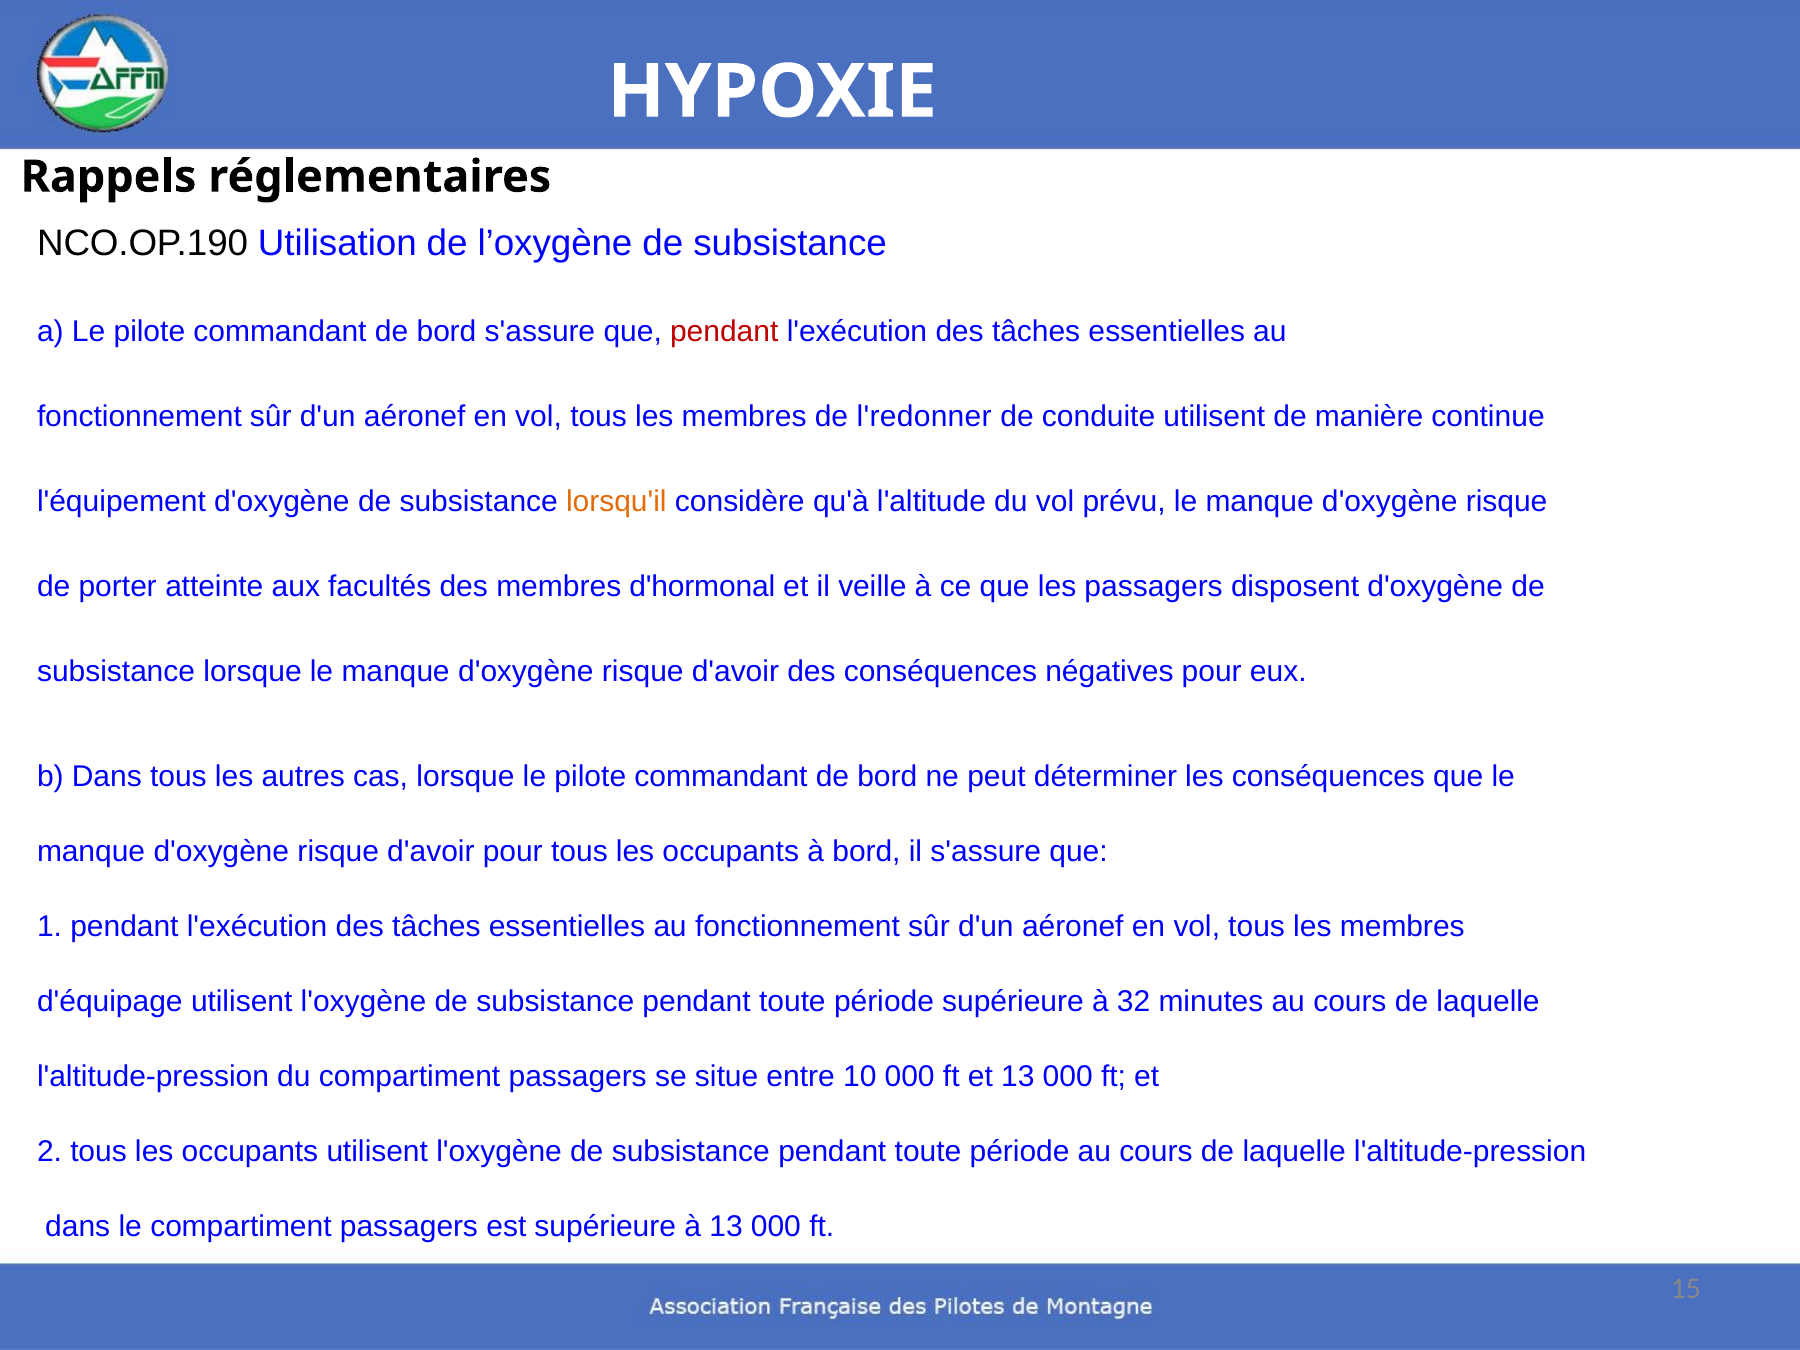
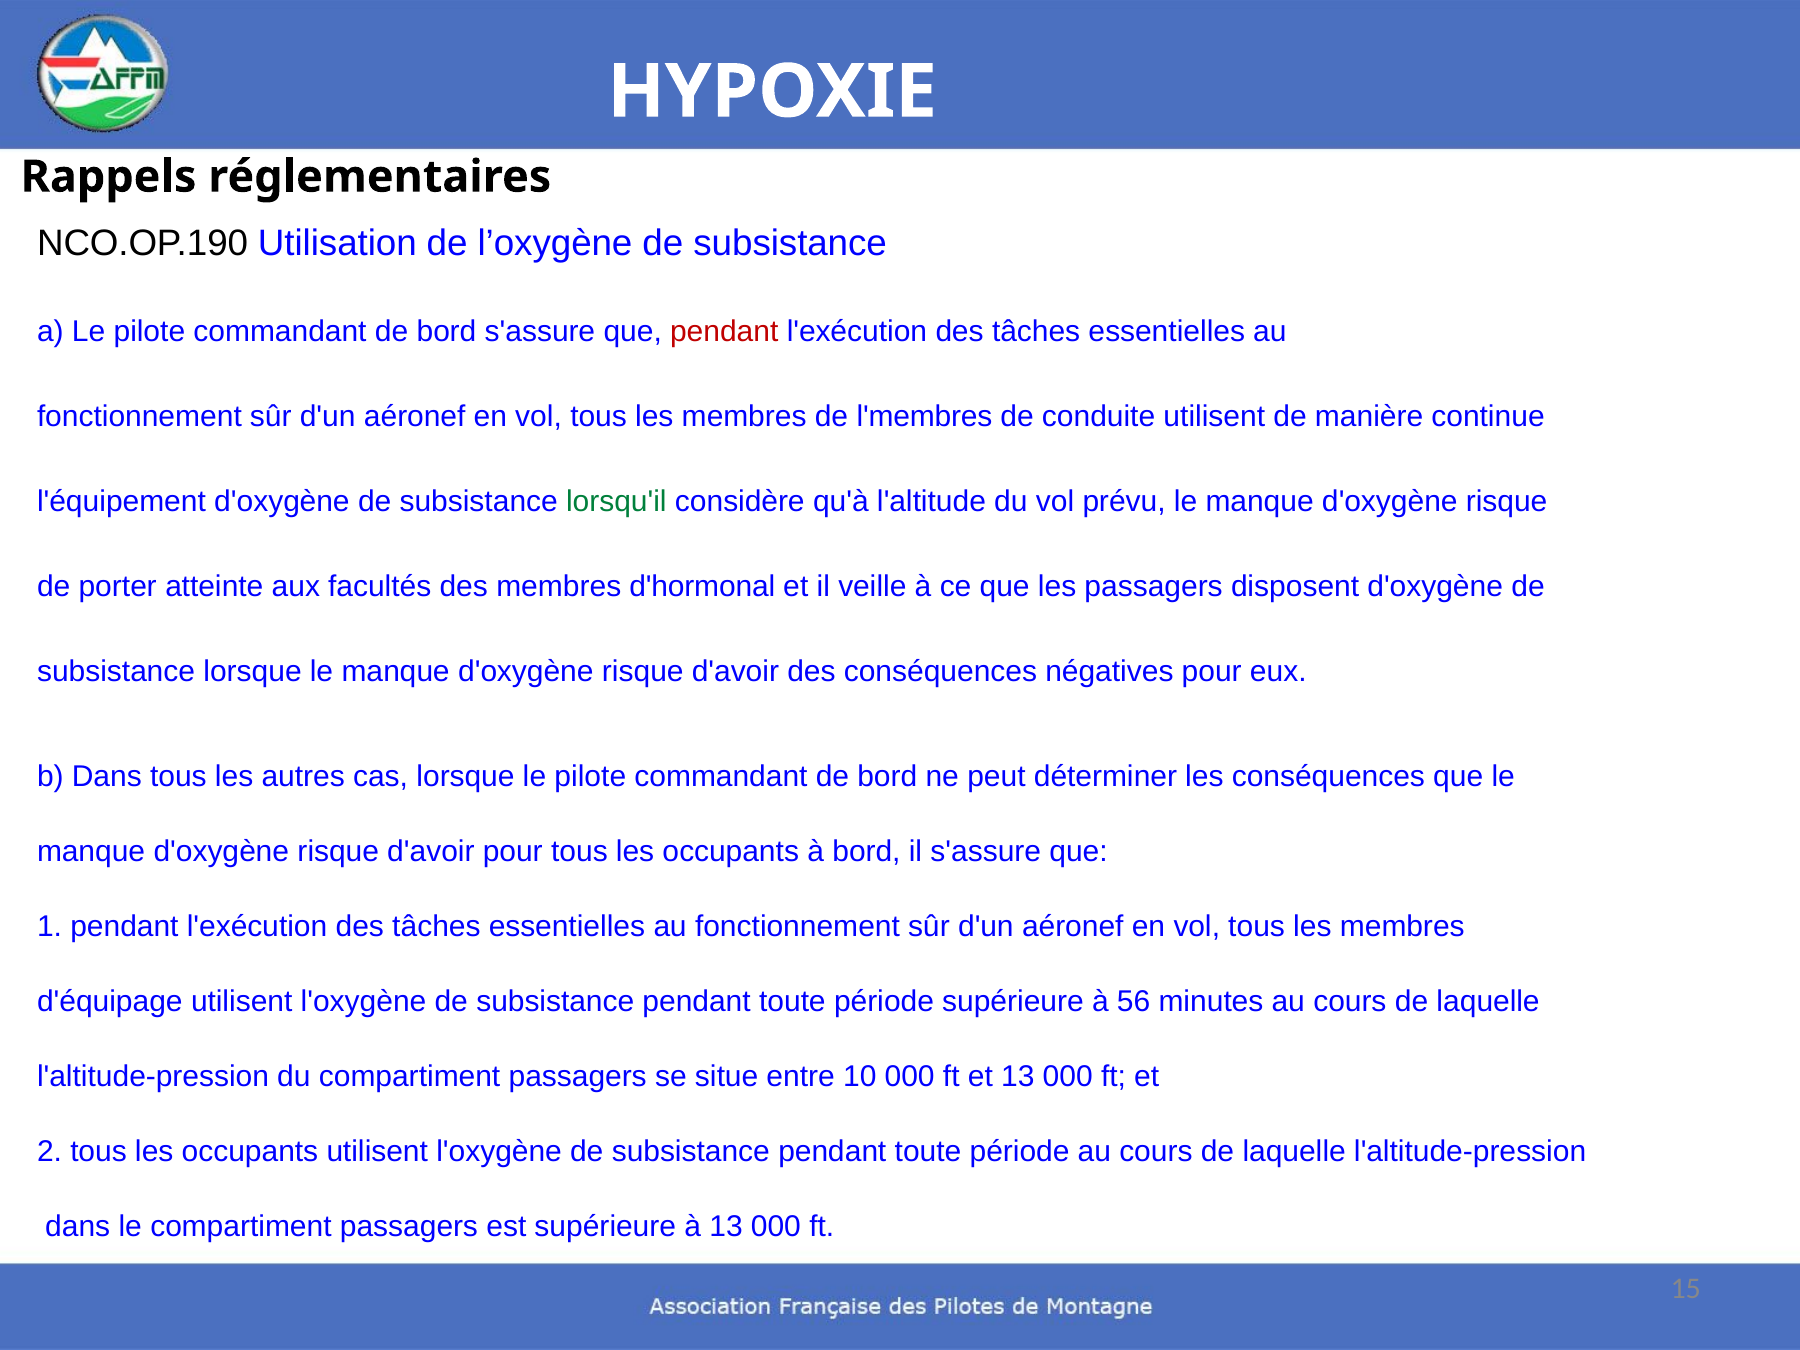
l'redonner: l'redonner -> l'membres
lorsqu'il colour: orange -> green
32: 32 -> 56
